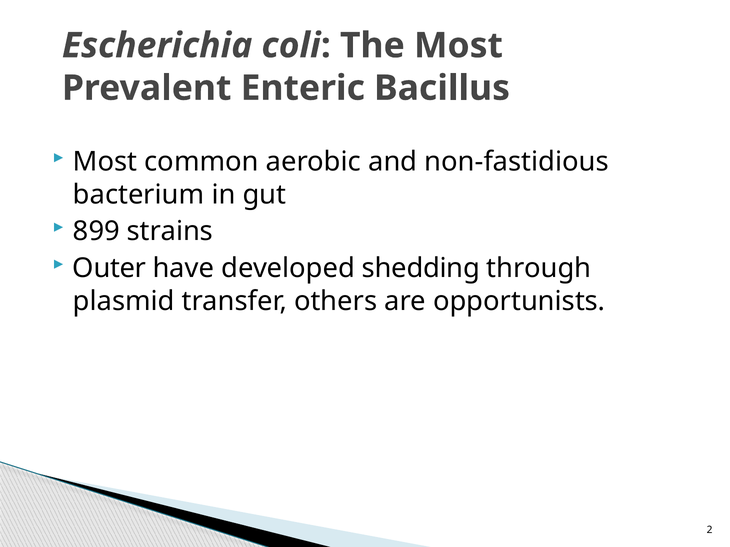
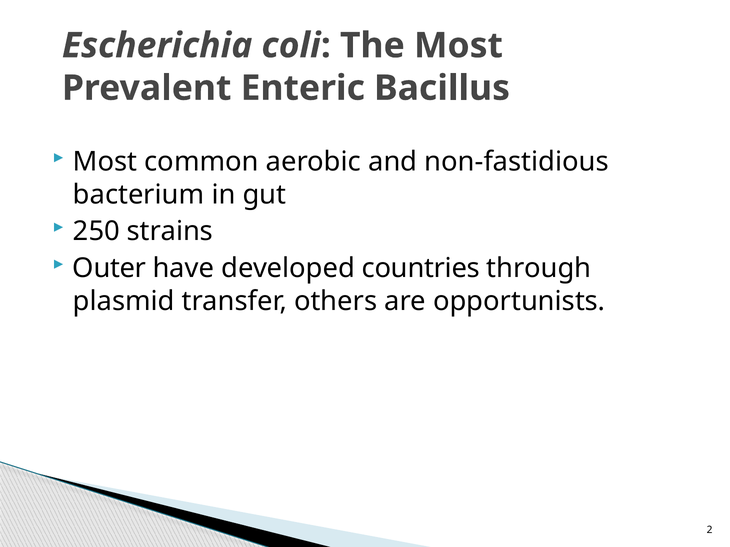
899: 899 -> 250
shedding: shedding -> countries
